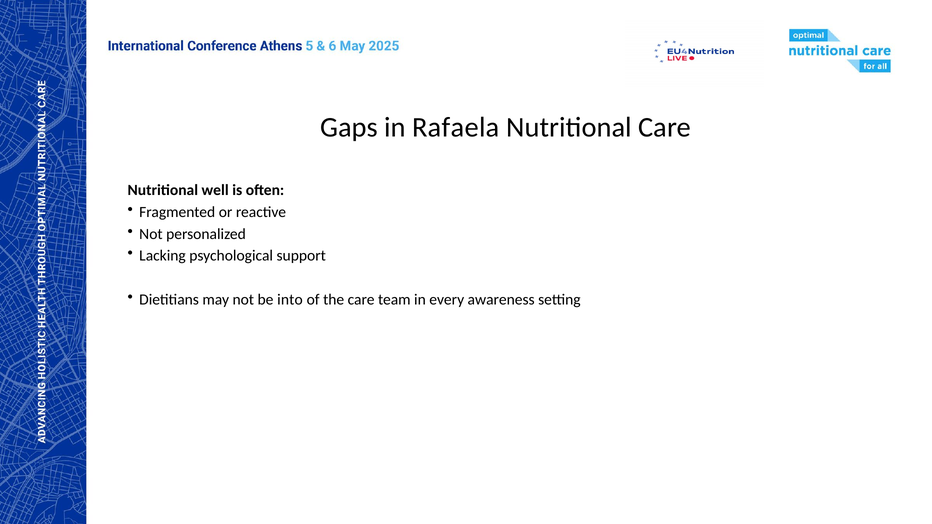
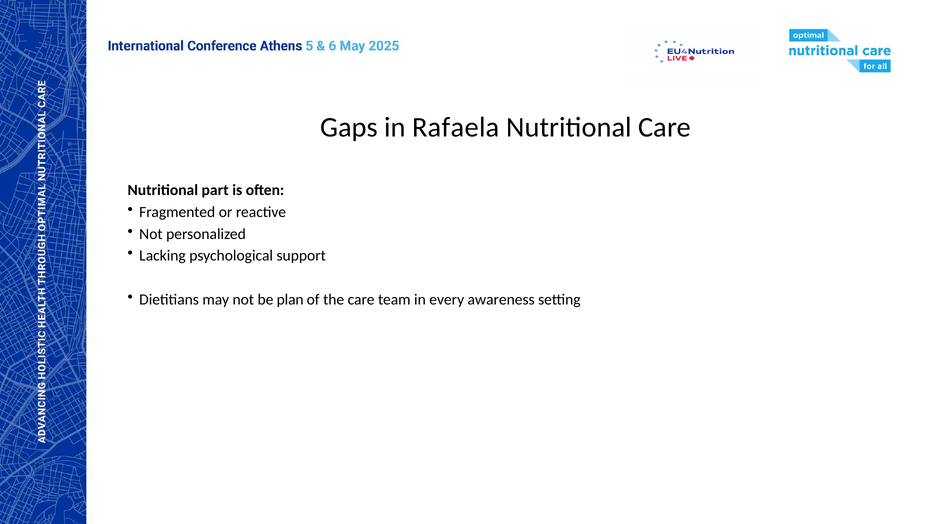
well: well -> part
into: into -> plan
